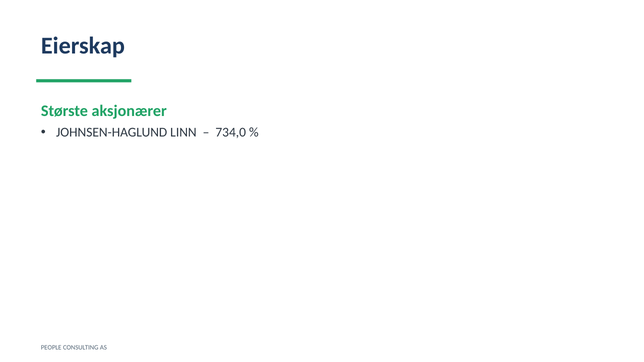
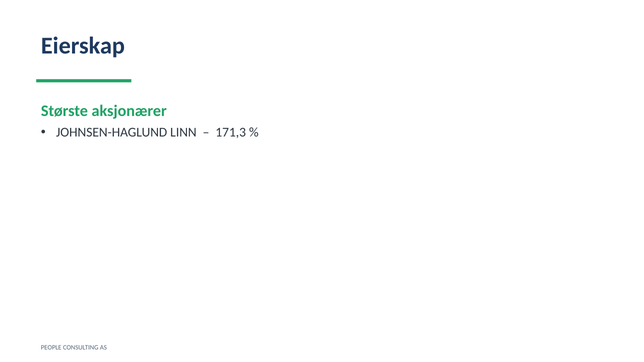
734,0: 734,0 -> 171,3
